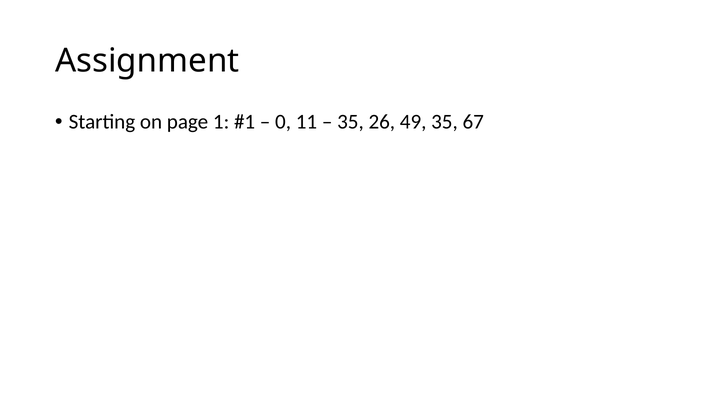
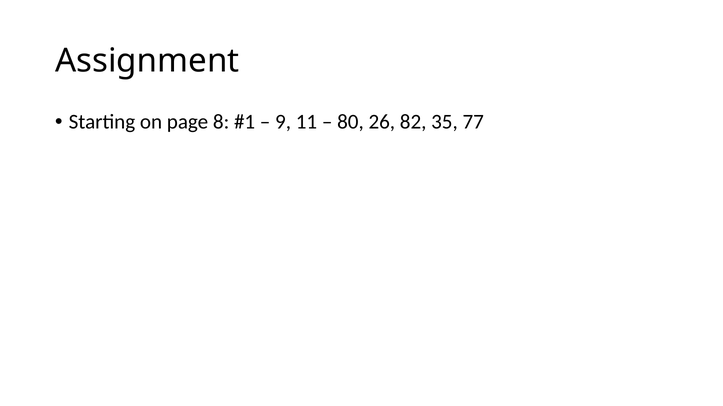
1: 1 -> 8
0: 0 -> 9
35 at (350, 122): 35 -> 80
49: 49 -> 82
67: 67 -> 77
